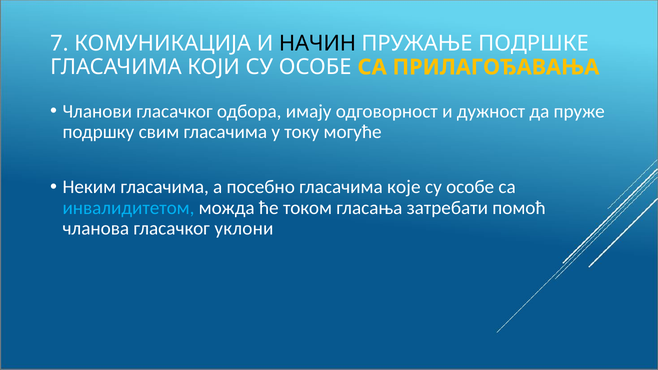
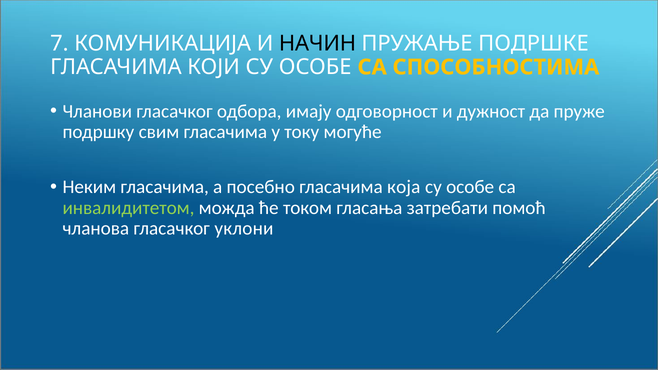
ПРИЛАГОЂАВАЊА: ПРИЛАГОЂАВАЊА -> СПОСОБНОСТИМА
које: које -> која
инвалидитетом colour: light blue -> light green
